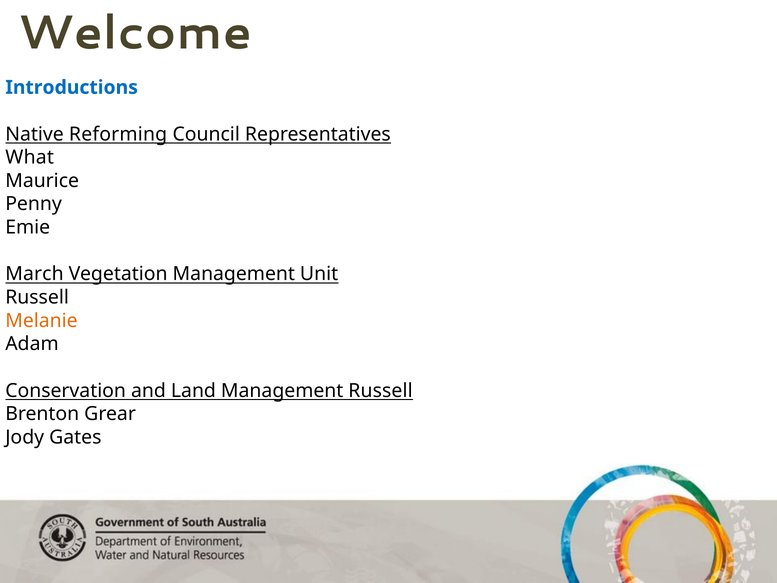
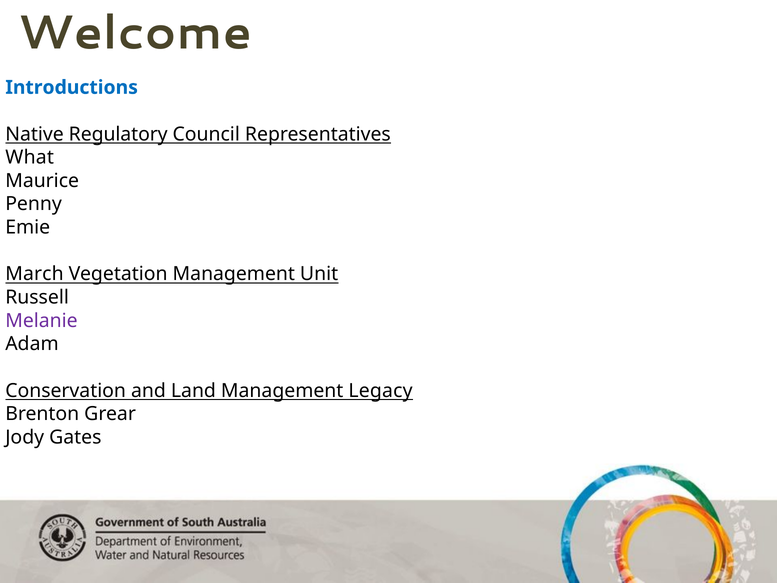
Reforming: Reforming -> Regulatory
Melanie colour: orange -> purple
Management Russell: Russell -> Legacy
